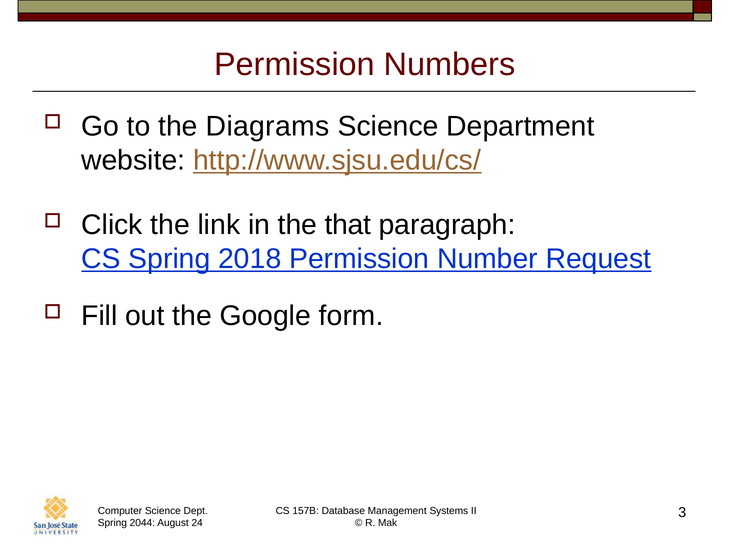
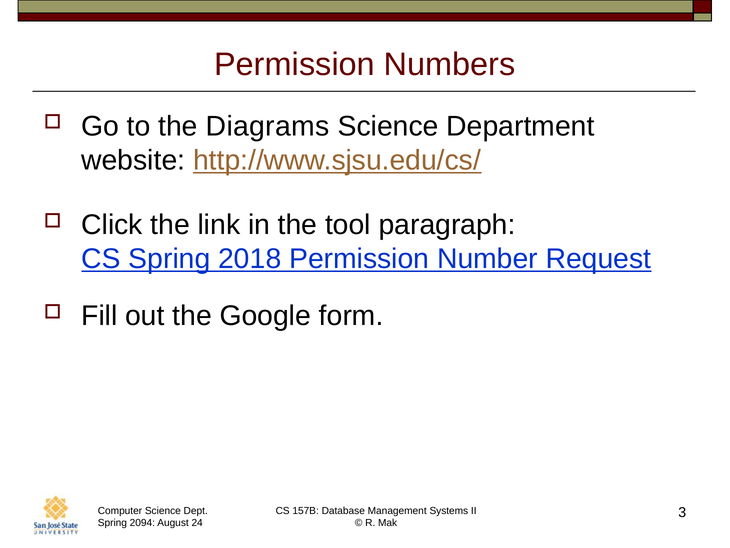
that: that -> tool
2044: 2044 -> 2094
